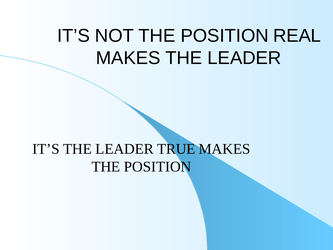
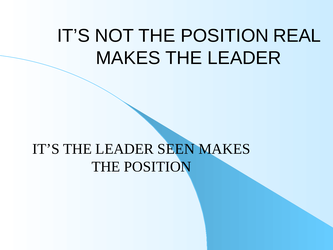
TRUE: TRUE -> SEEN
